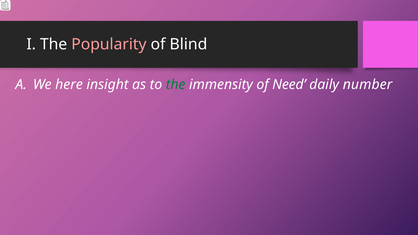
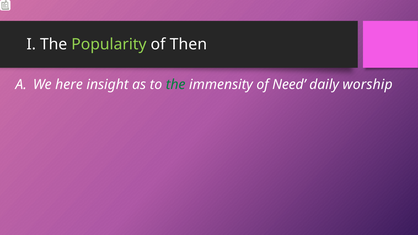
Popularity colour: pink -> light green
Blind: Blind -> Then
number: number -> worship
